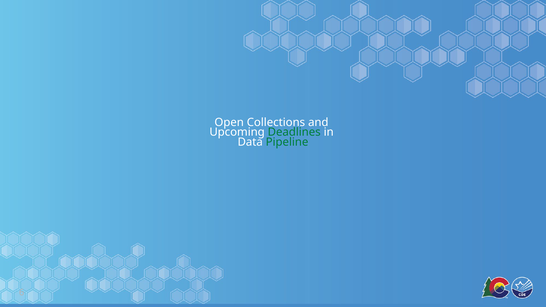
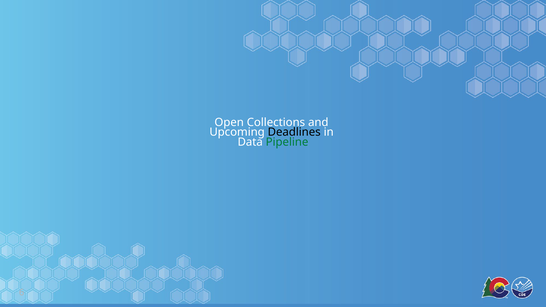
Deadlines colour: green -> black
